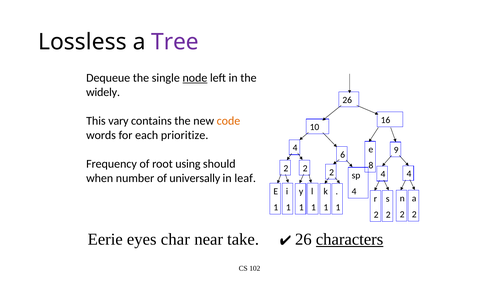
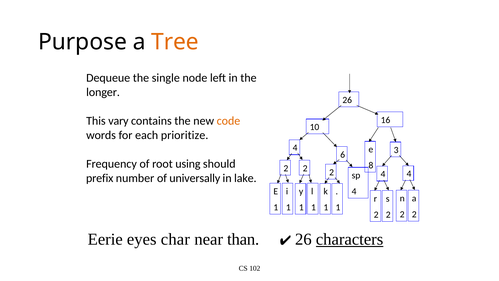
Lossless: Lossless -> Purpose
Tree colour: purple -> orange
node underline: present -> none
widely: widely -> longer
9: 9 -> 3
when: when -> prefix
leaf: leaf -> lake
take: take -> than
